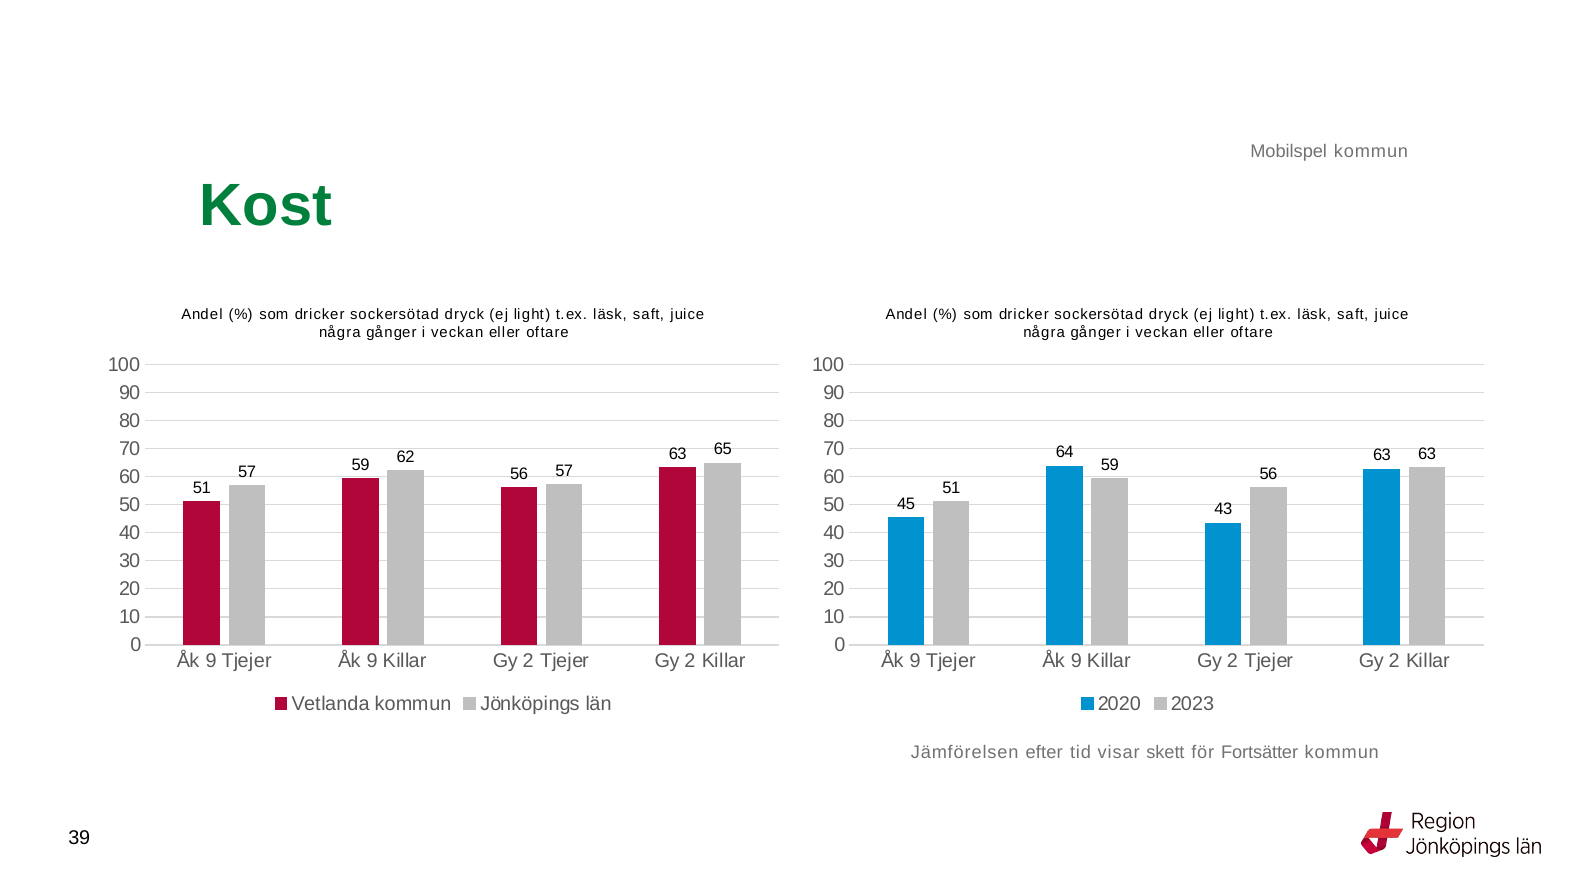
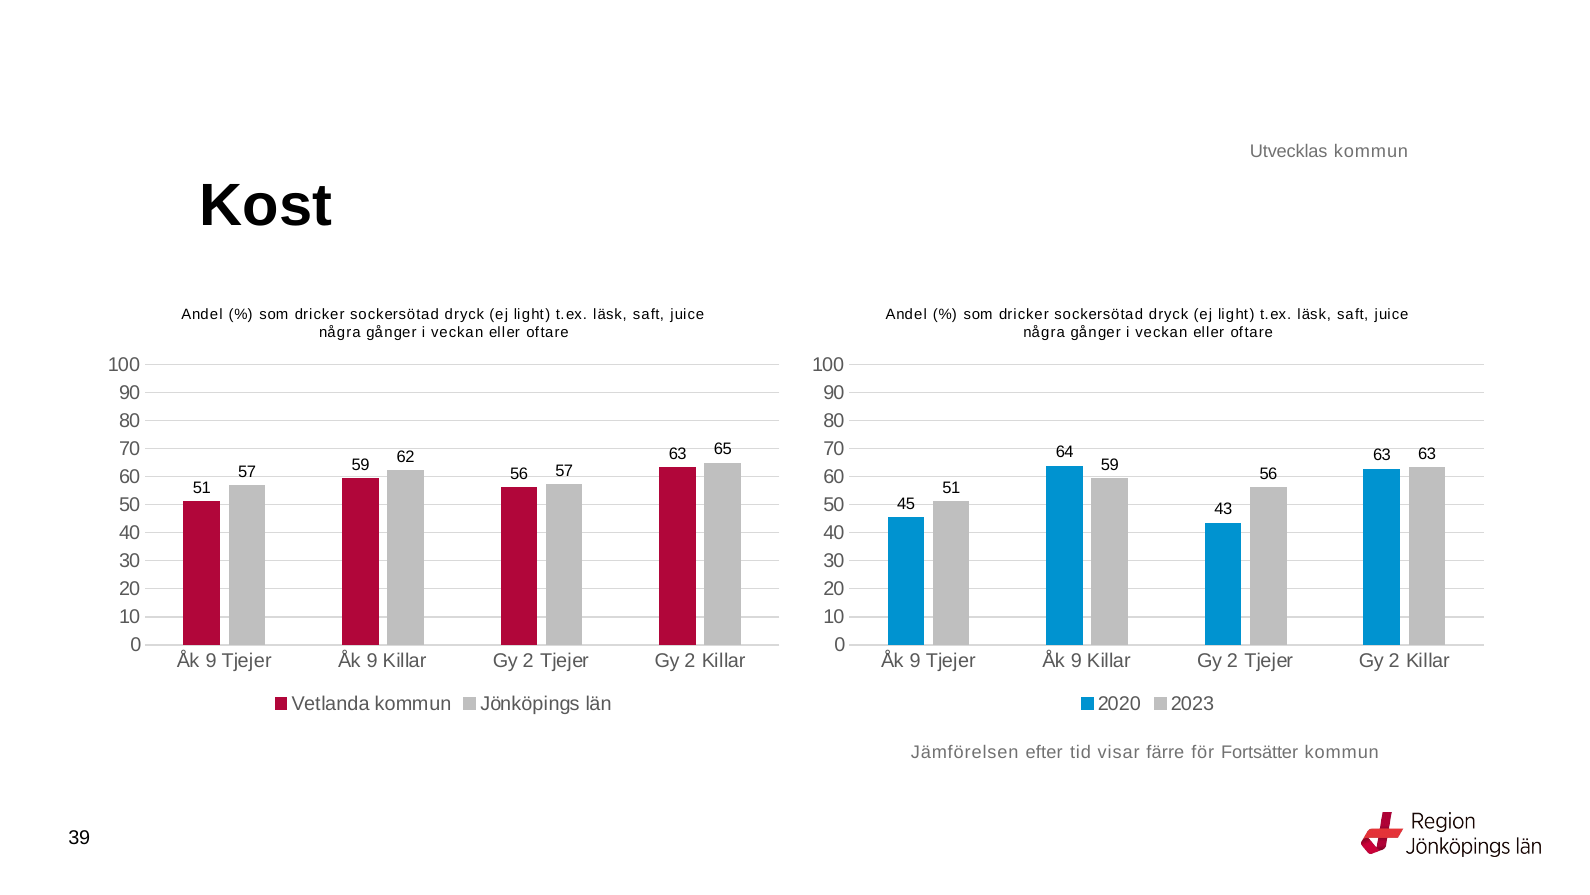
Mobilspel: Mobilspel -> Utvecklas
Kost colour: green -> black
skett: skett -> färre
